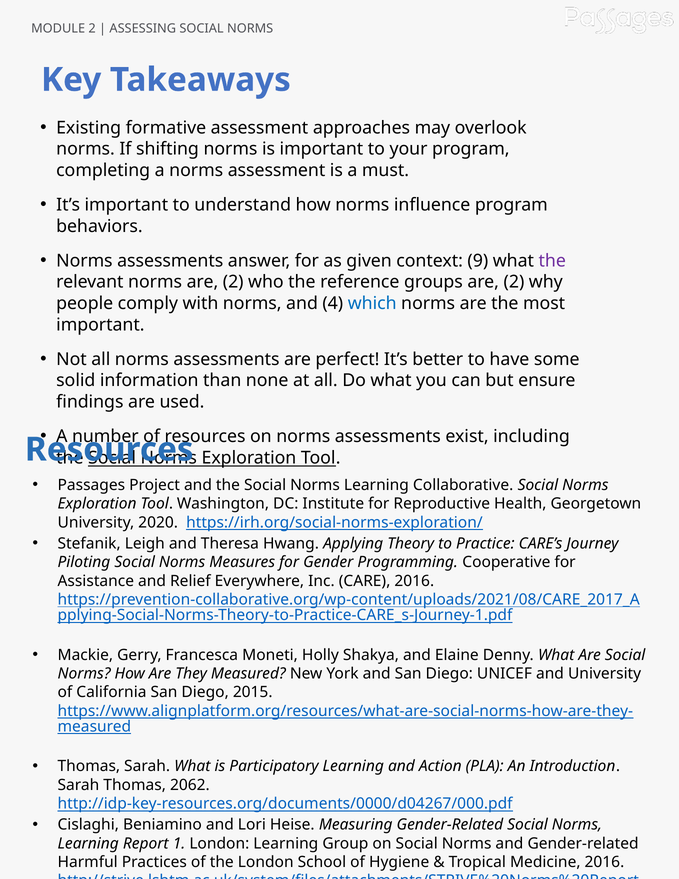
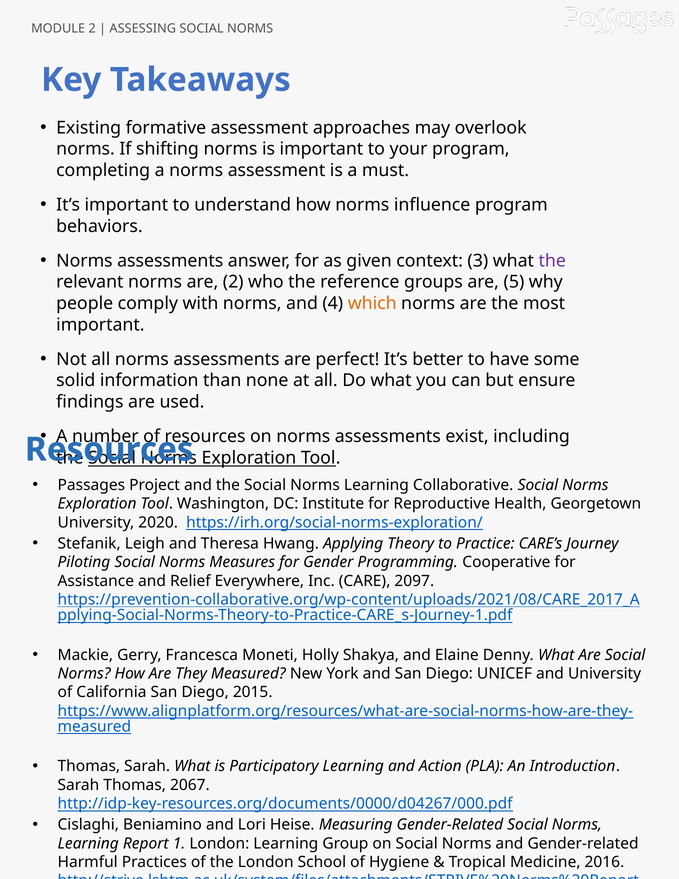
9: 9 -> 3
groups are 2: 2 -> 5
which colour: blue -> orange
CARE 2016: 2016 -> 2097
2062: 2062 -> 2067
